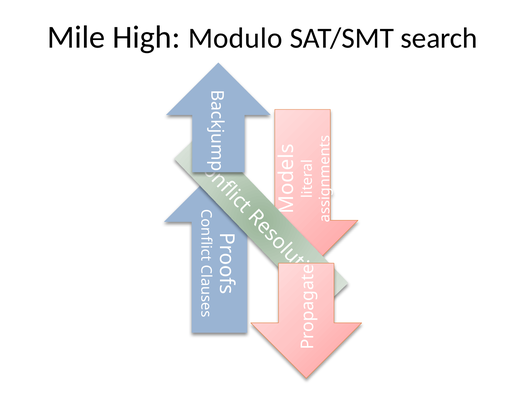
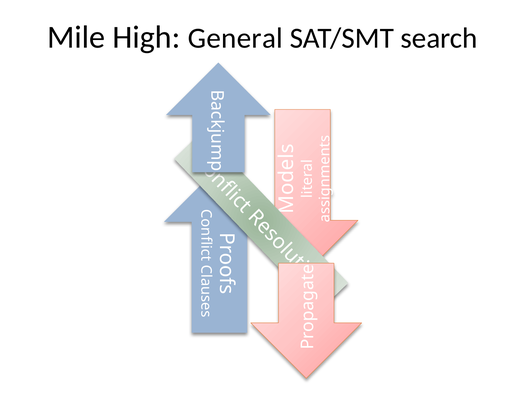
Modulo: Modulo -> General
